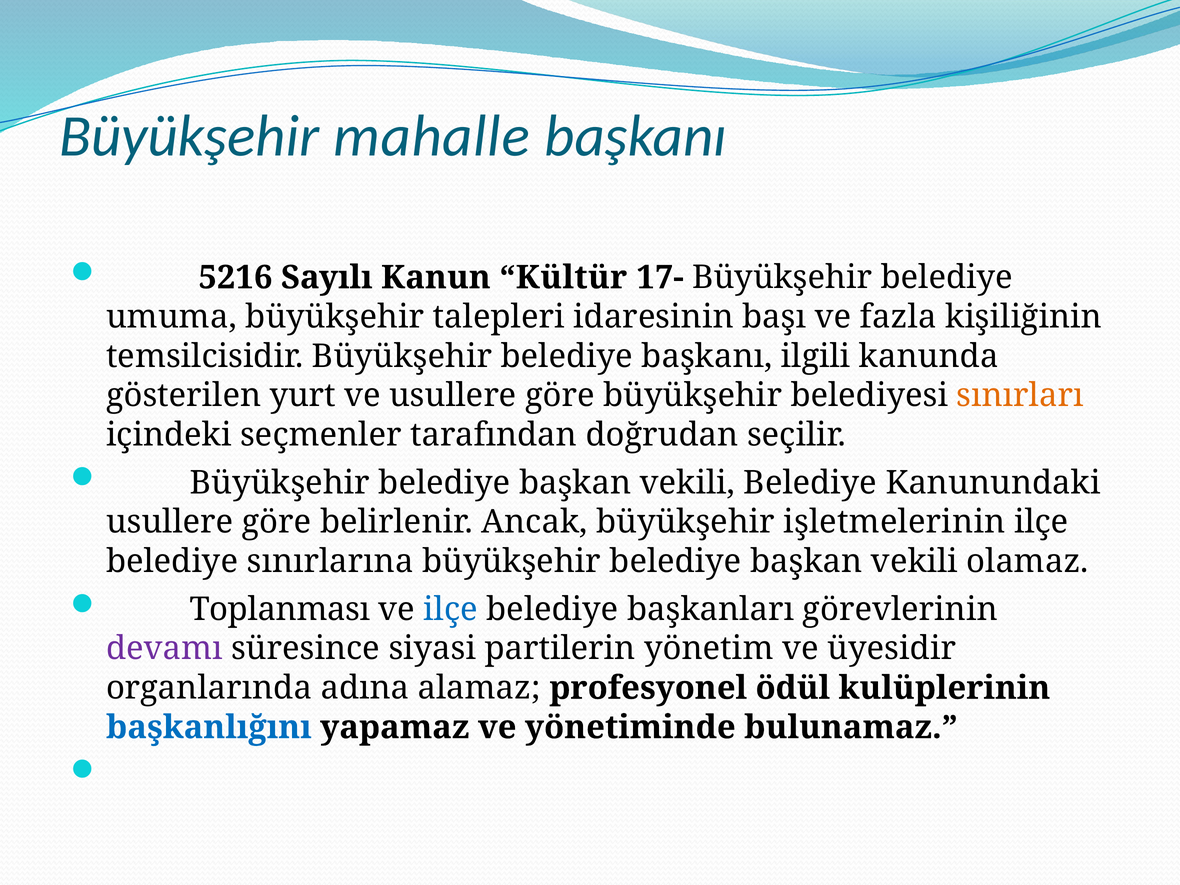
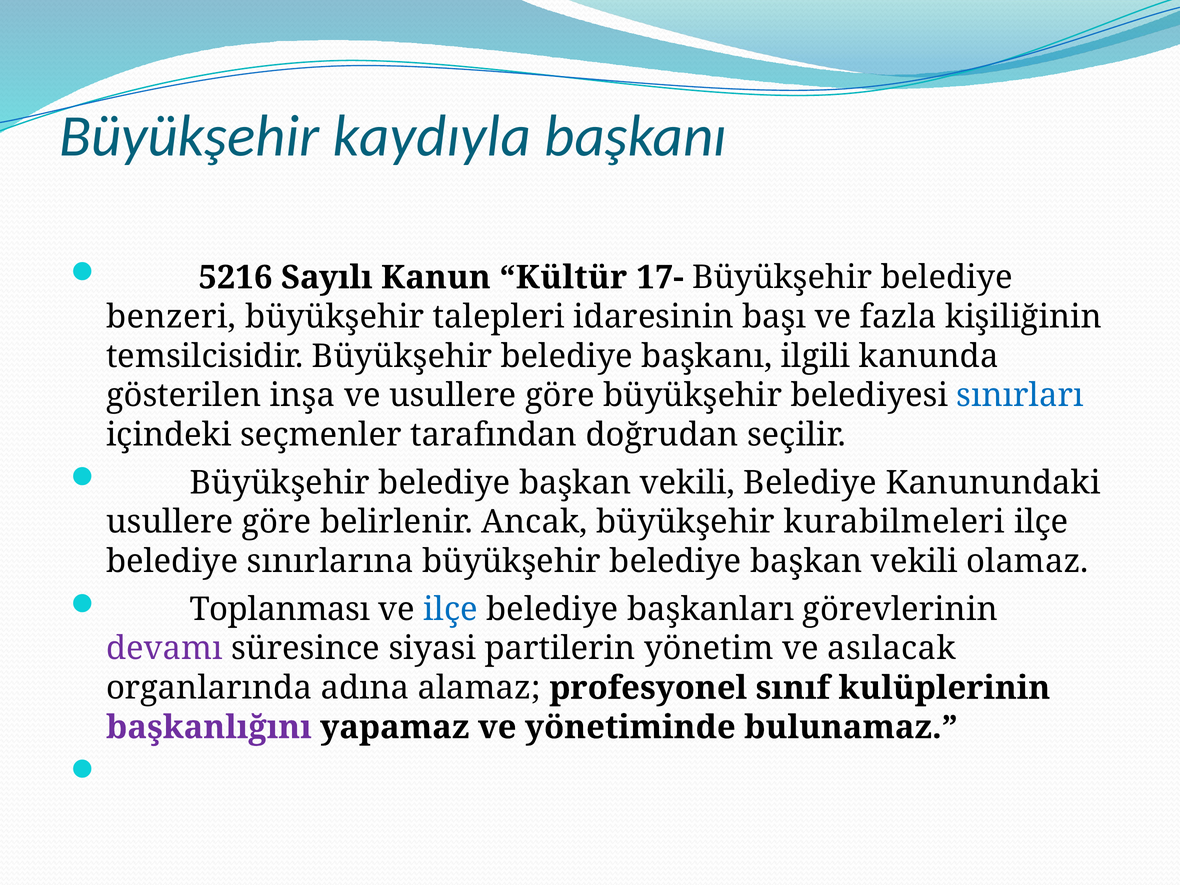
mahalle: mahalle -> kaydıyla
umuma: umuma -> benzeri
yurt: yurt -> inşa
sınırları colour: orange -> blue
işletmelerinin: işletmelerinin -> kurabilmeleri
üyesidir: üyesidir -> asılacak
ödül: ödül -> sınıf
başkanlığını colour: blue -> purple
